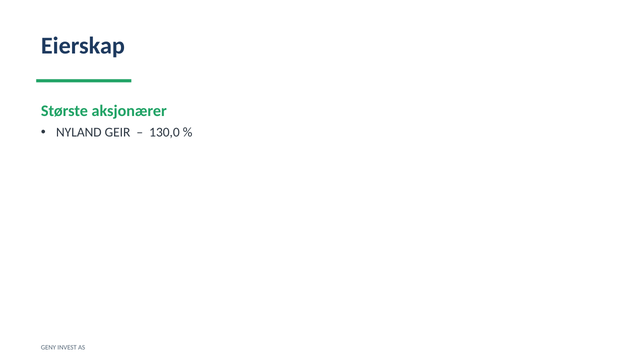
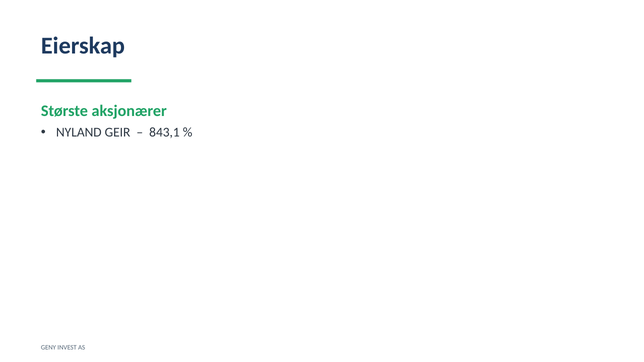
130,0: 130,0 -> 843,1
